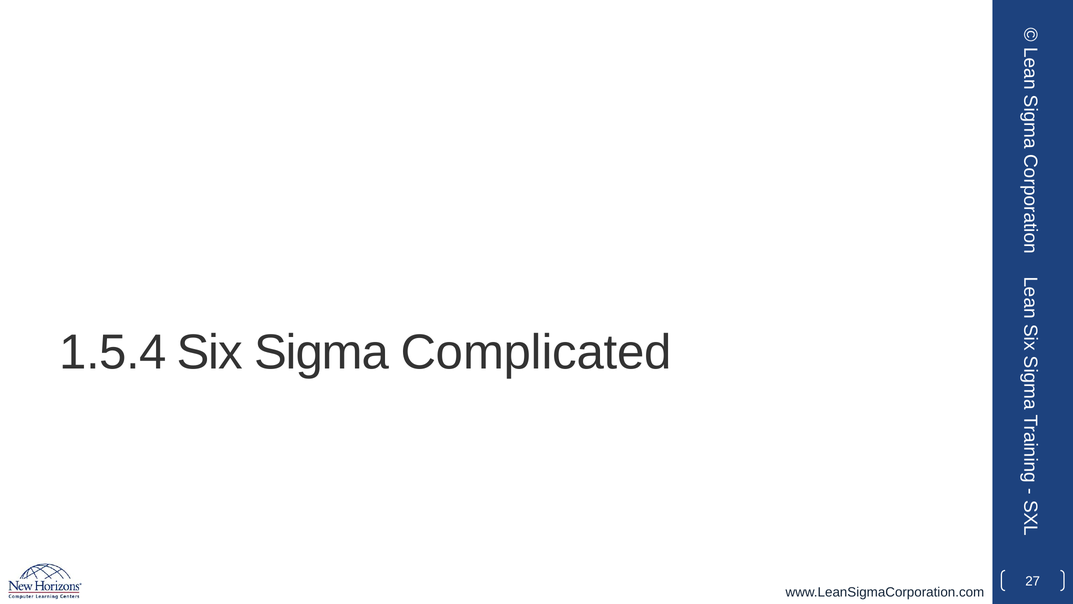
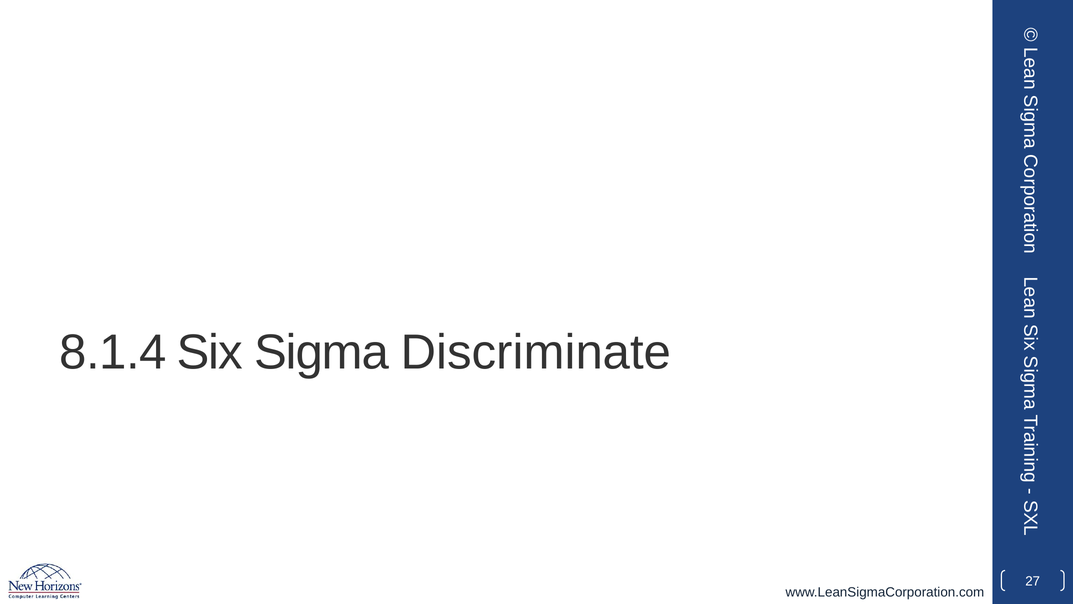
1.5.4: 1.5.4 -> 8.1.4
Complicated: Complicated -> Discriminate
